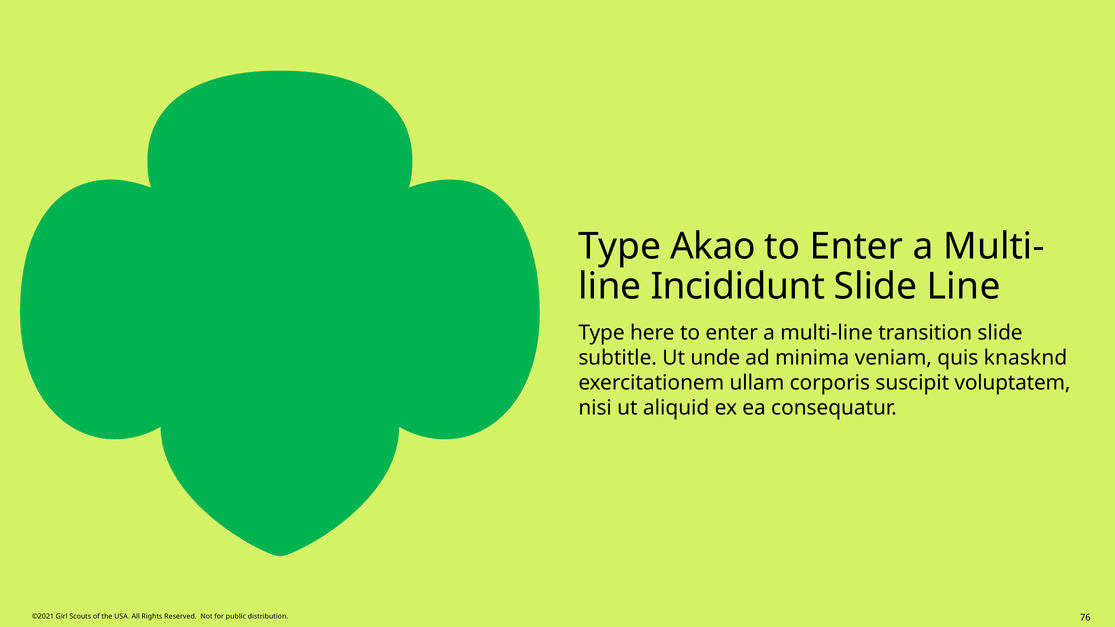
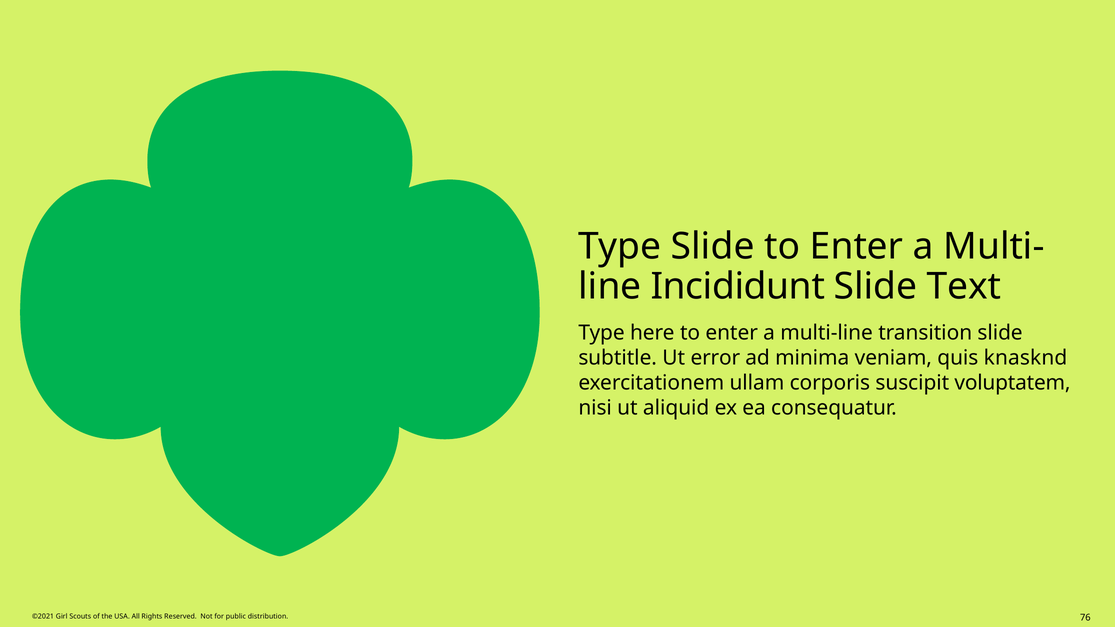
Type Akao: Akao -> Slide
Slide Line: Line -> Text
unde: unde -> error
